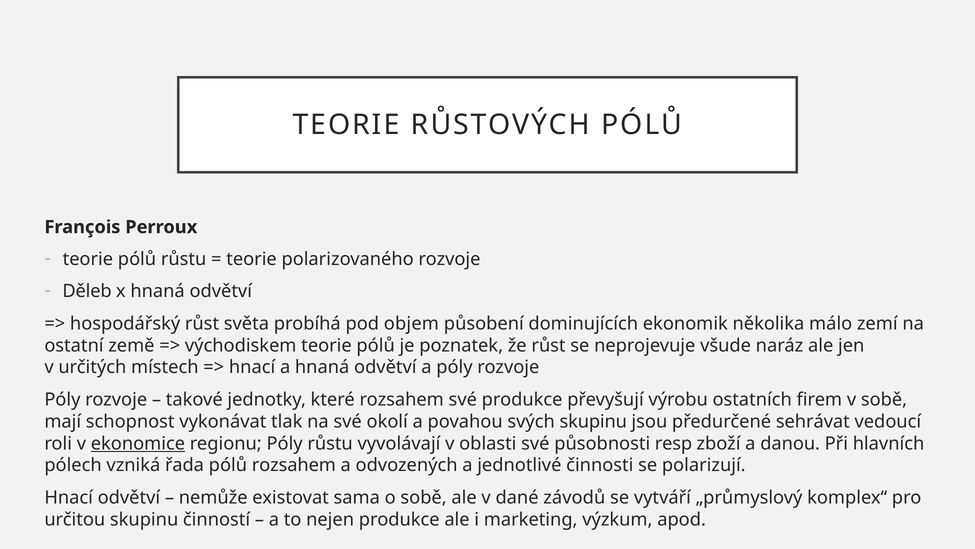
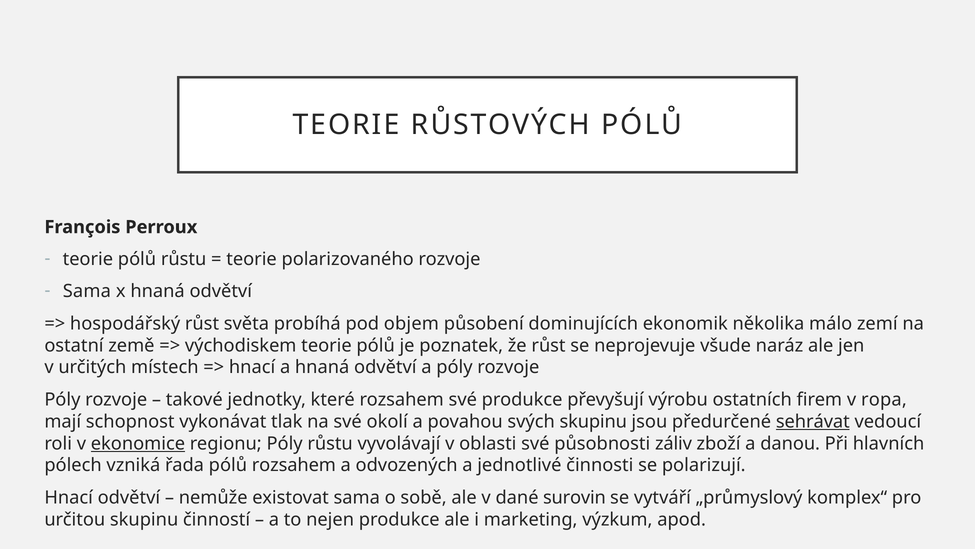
Děleb at (87, 291): Děleb -> Sama
v sobě: sobě -> ropa
sehrávat underline: none -> present
resp: resp -> záliv
závodů: závodů -> surovin
